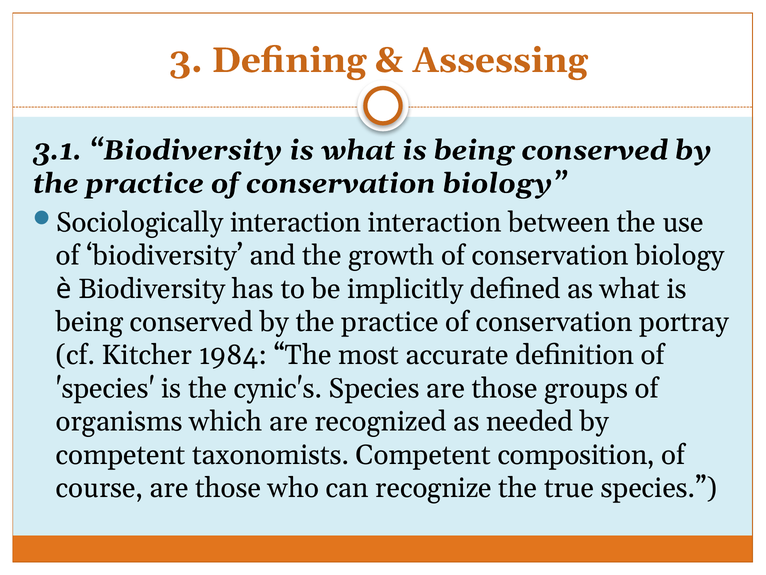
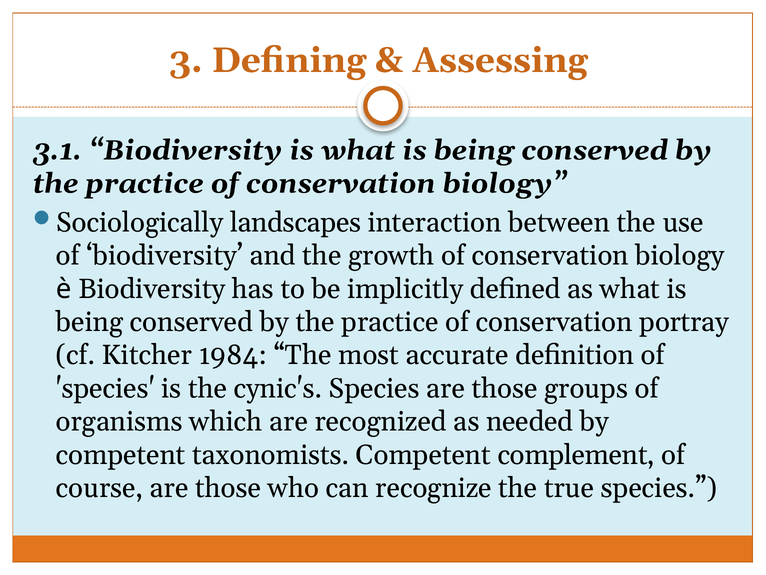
Sociologically interaction: interaction -> landscapes
composition: composition -> complement
